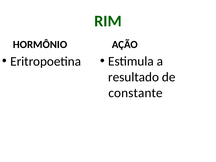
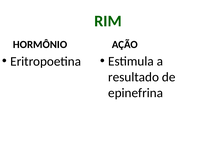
constante: constante -> epinefrina
